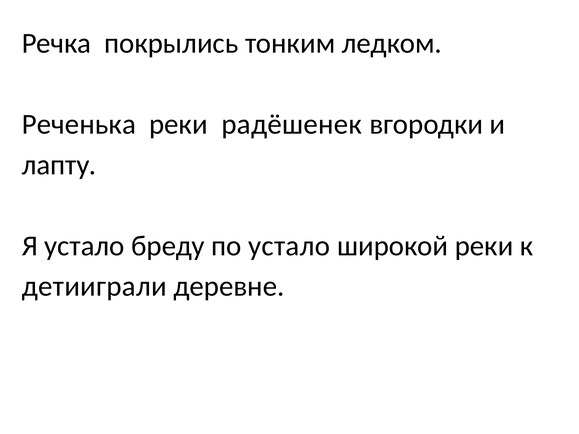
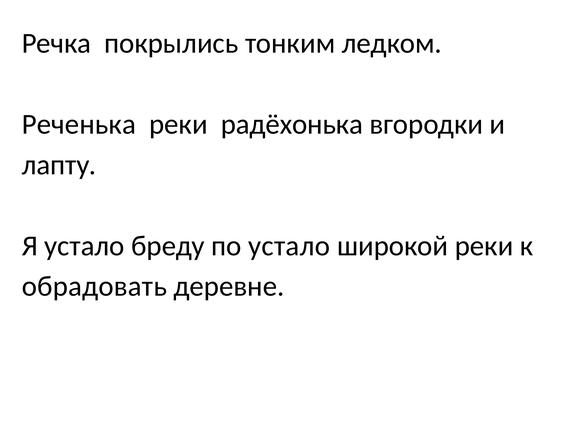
радёшенек: радёшенек -> радёхонька
детииграли: детииграли -> обрадовать
